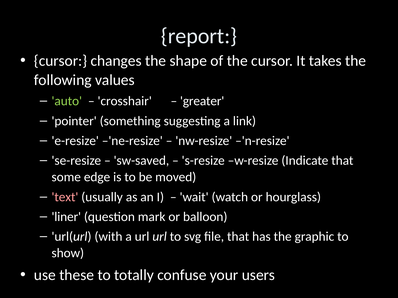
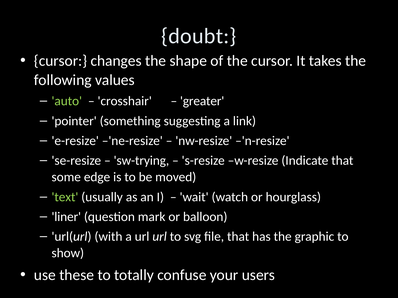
report: report -> doubt
sw-saved: sw-saved -> sw-trying
text colour: pink -> light green
